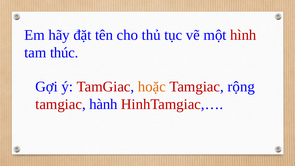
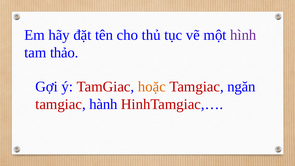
hình colour: red -> purple
thúc: thúc -> thảo
rộng: rộng -> ngăn
